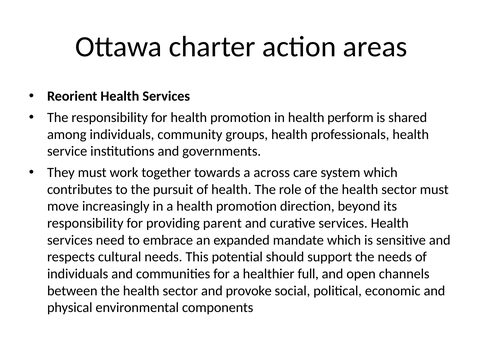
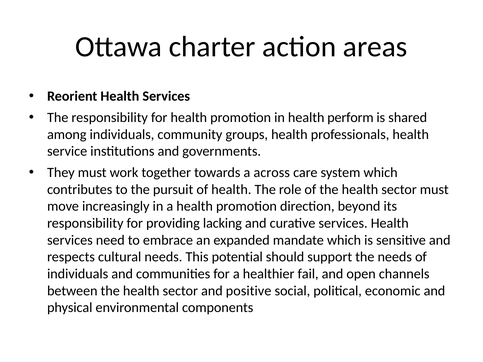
parent: parent -> lacking
full: full -> fail
provoke: provoke -> positive
